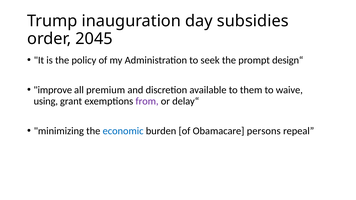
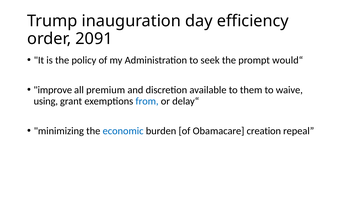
subsidies: subsidies -> efficiency
2045: 2045 -> 2091
design“: design“ -> would“
from colour: purple -> blue
persons: persons -> creation
